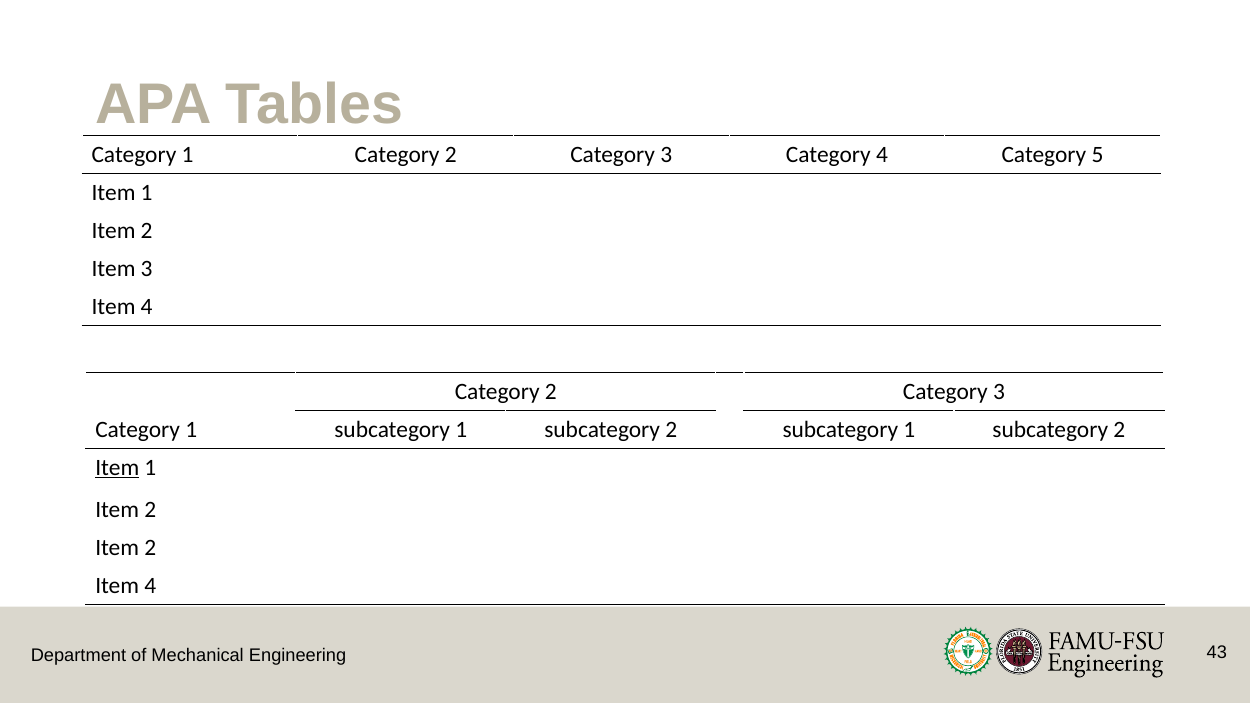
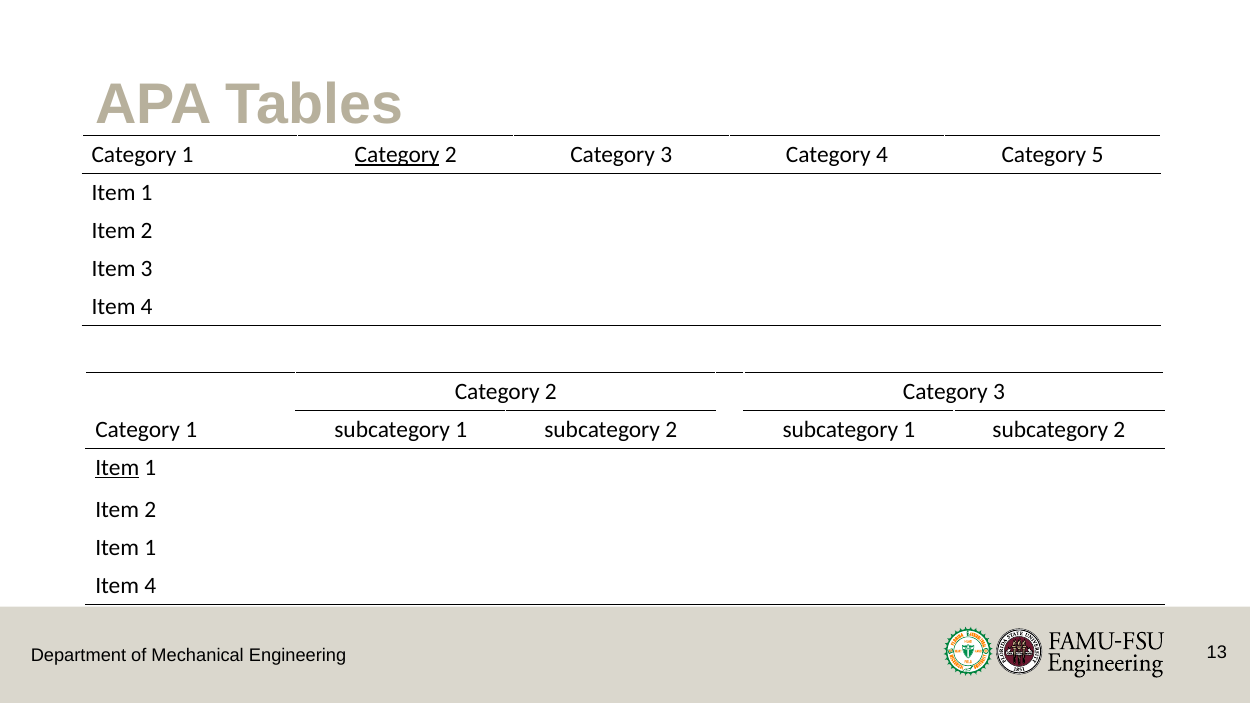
Category at (397, 155) underline: none -> present
2 at (150, 548): 2 -> 1
43: 43 -> 13
